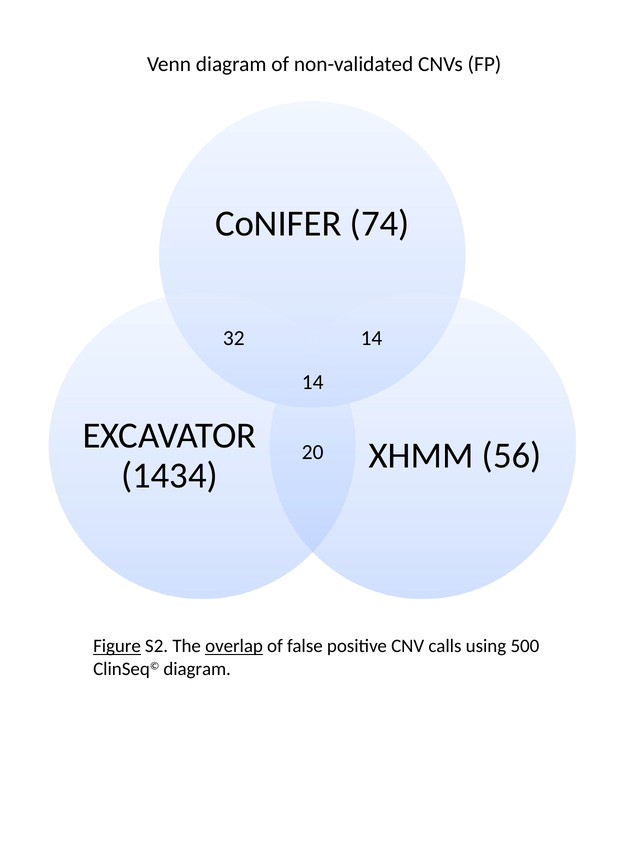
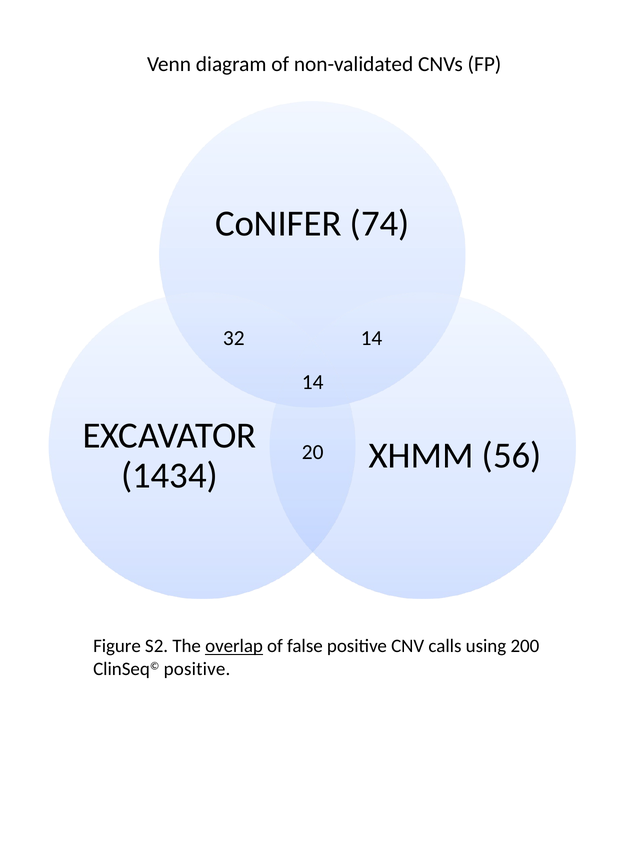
Figure underline: present -> none
500: 500 -> 200
ClinSeq© diagram: diagram -> positive
